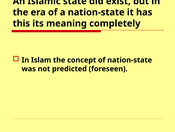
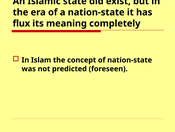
this: this -> flux
